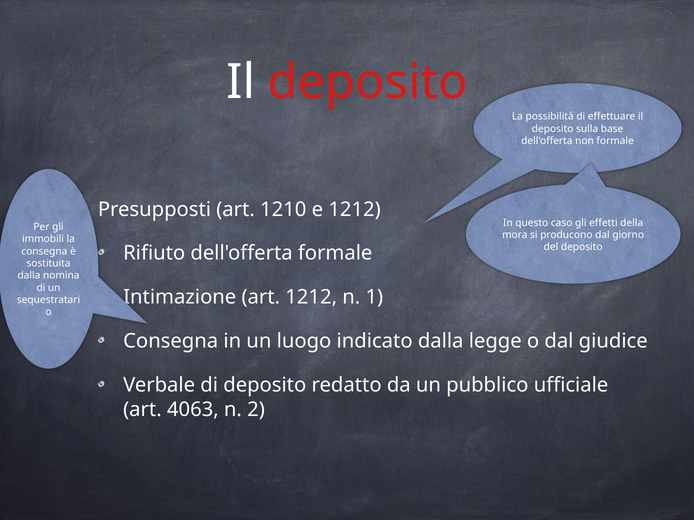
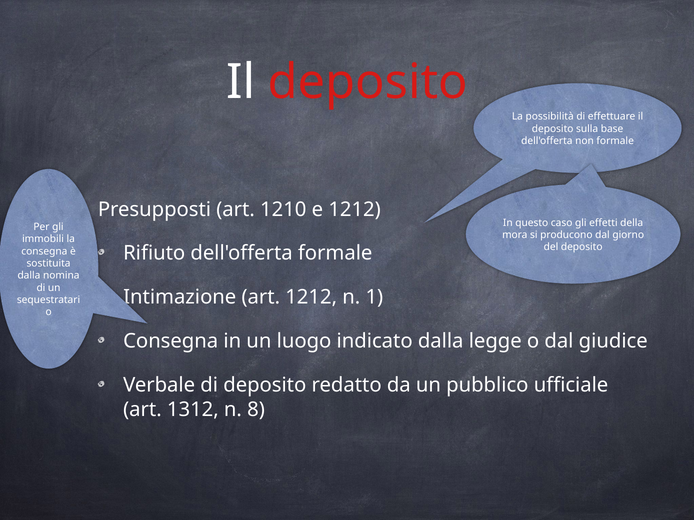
4063: 4063 -> 1312
2: 2 -> 8
